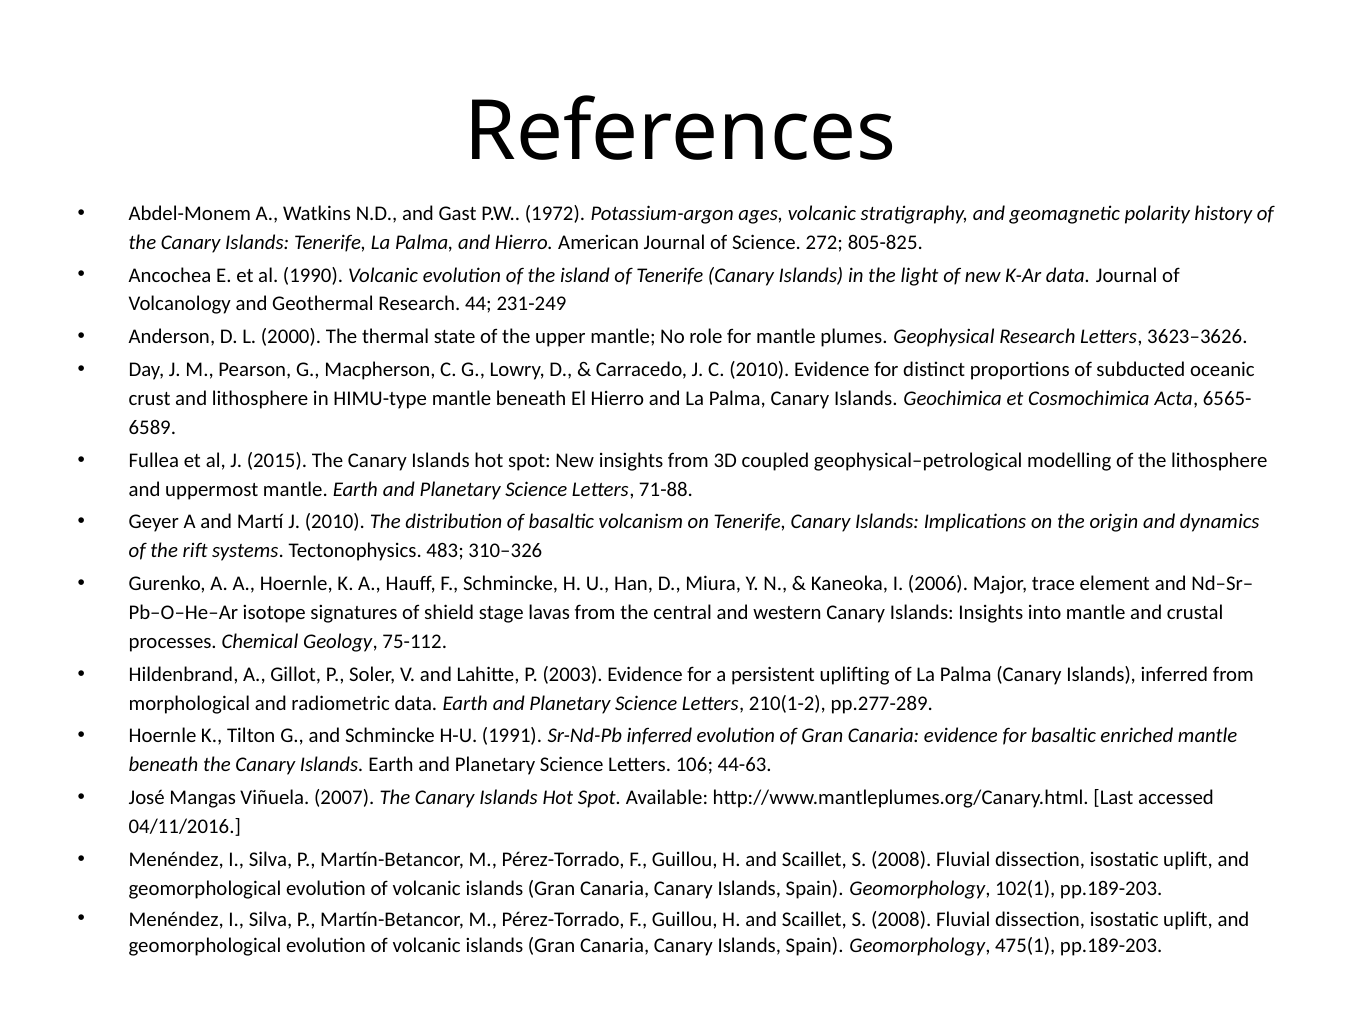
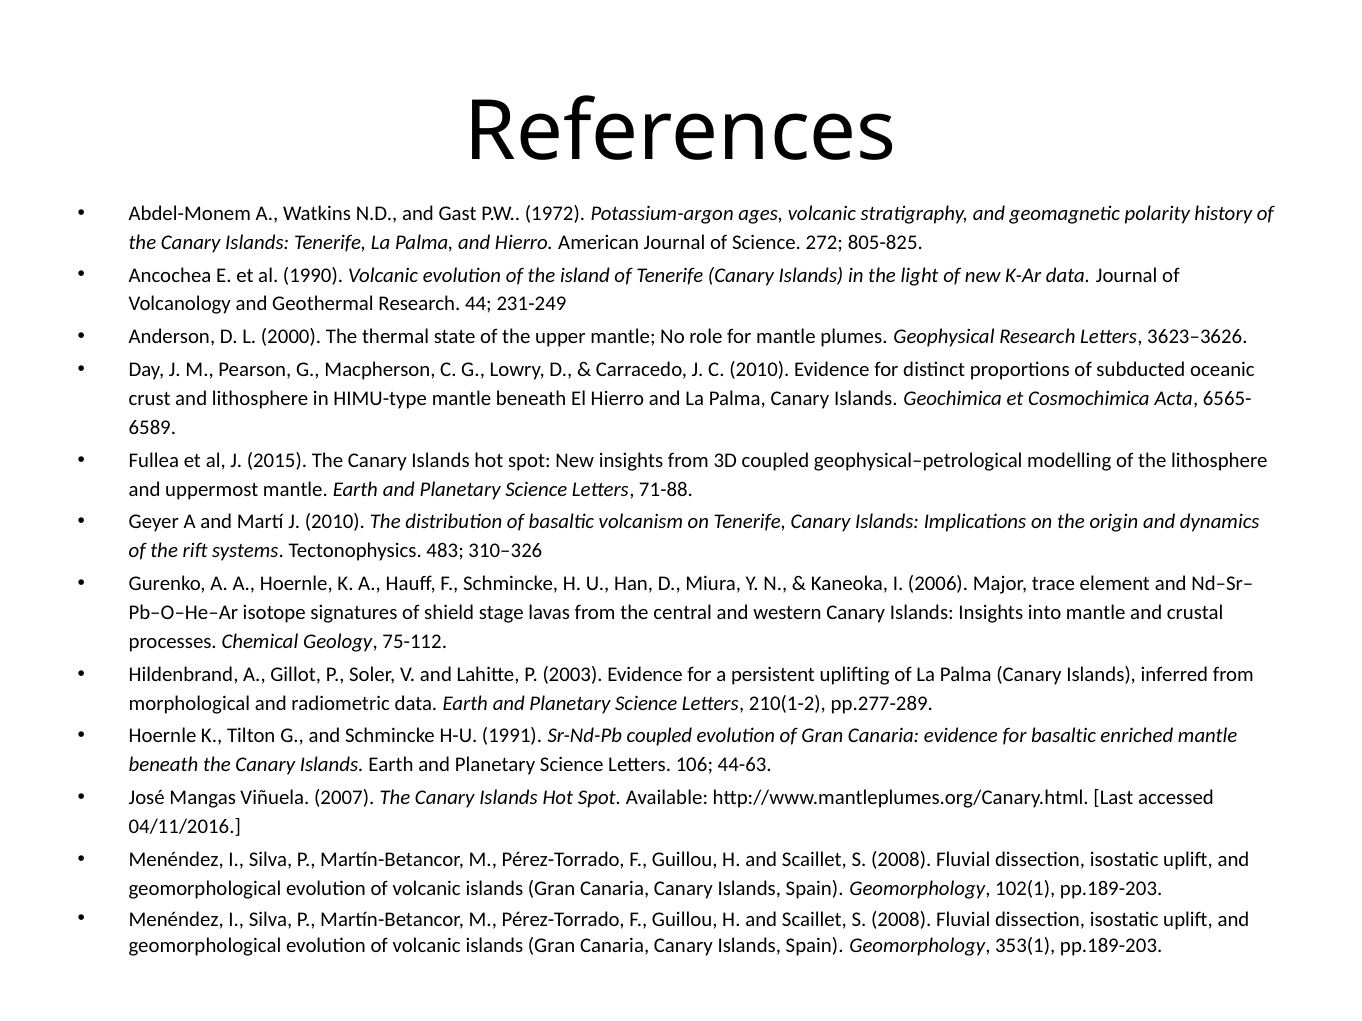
Sr-Nd-Pb inferred: inferred -> coupled
475(1: 475(1 -> 353(1
